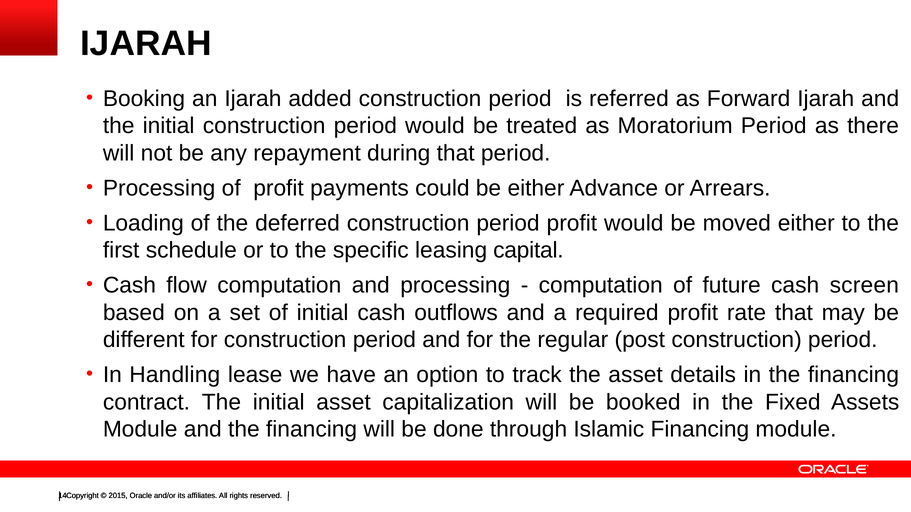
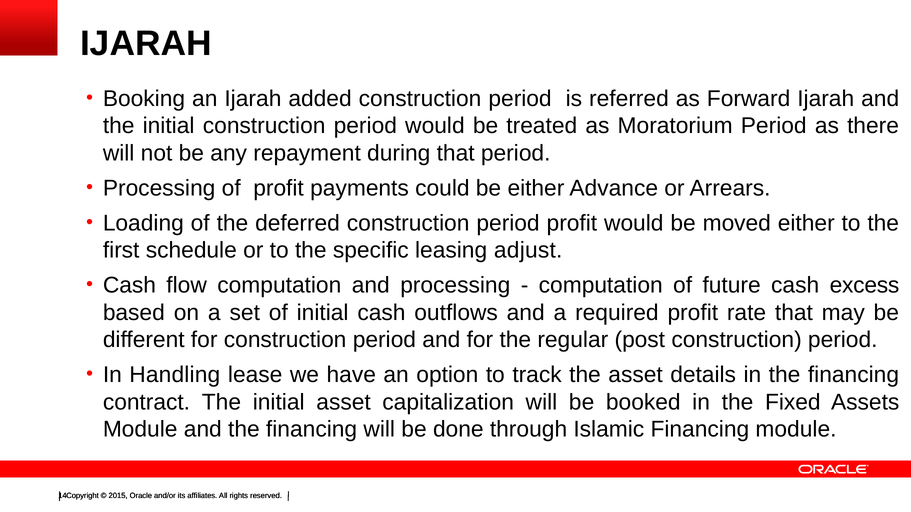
capital: capital -> adjust
screen: screen -> excess
